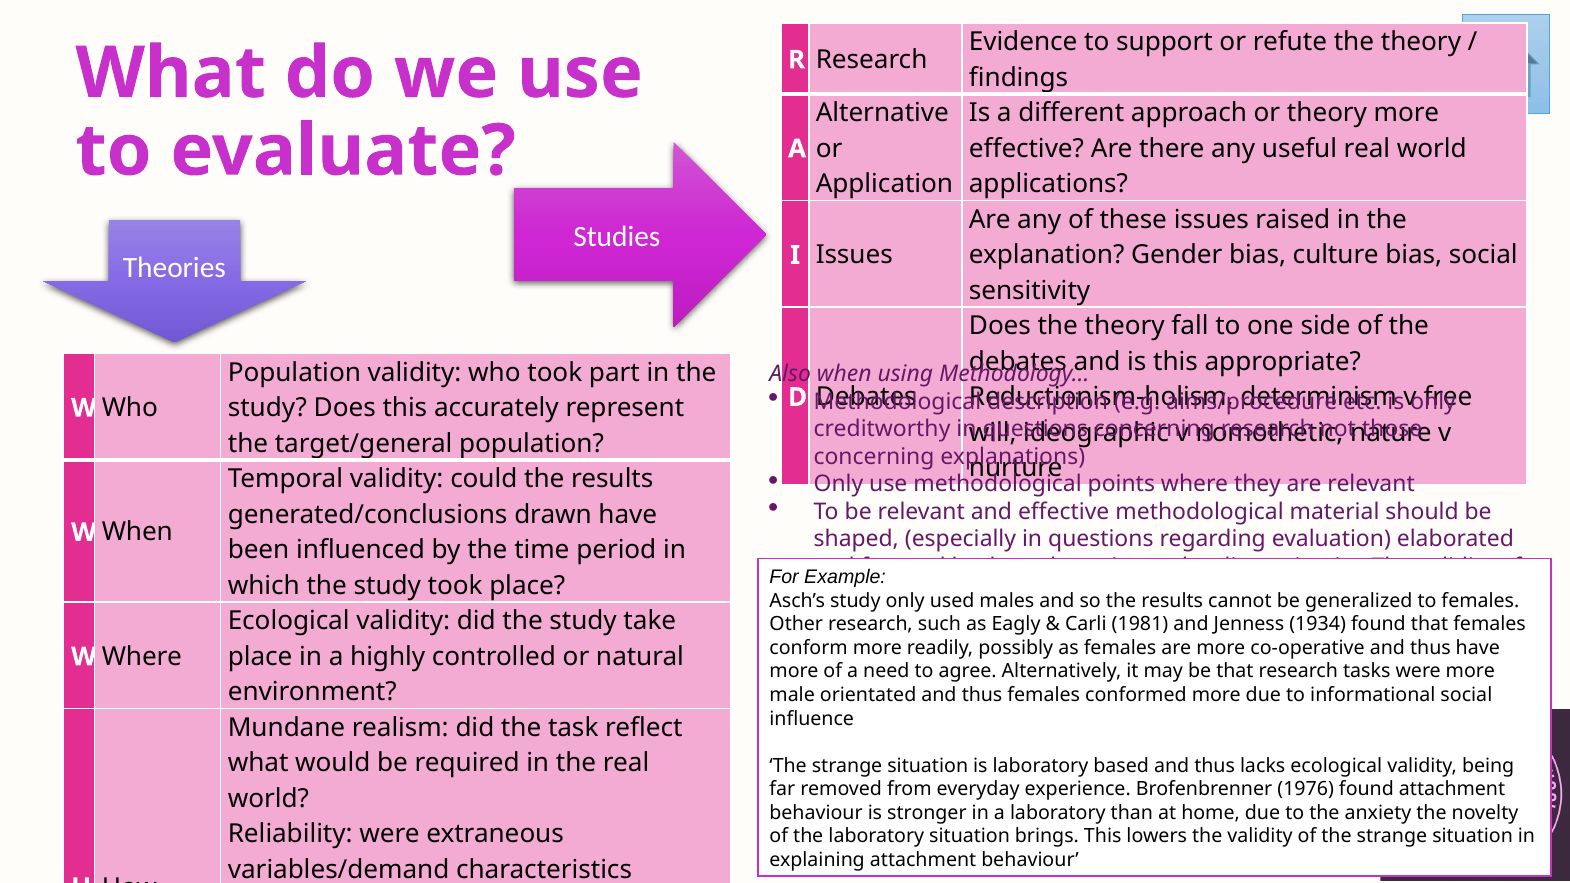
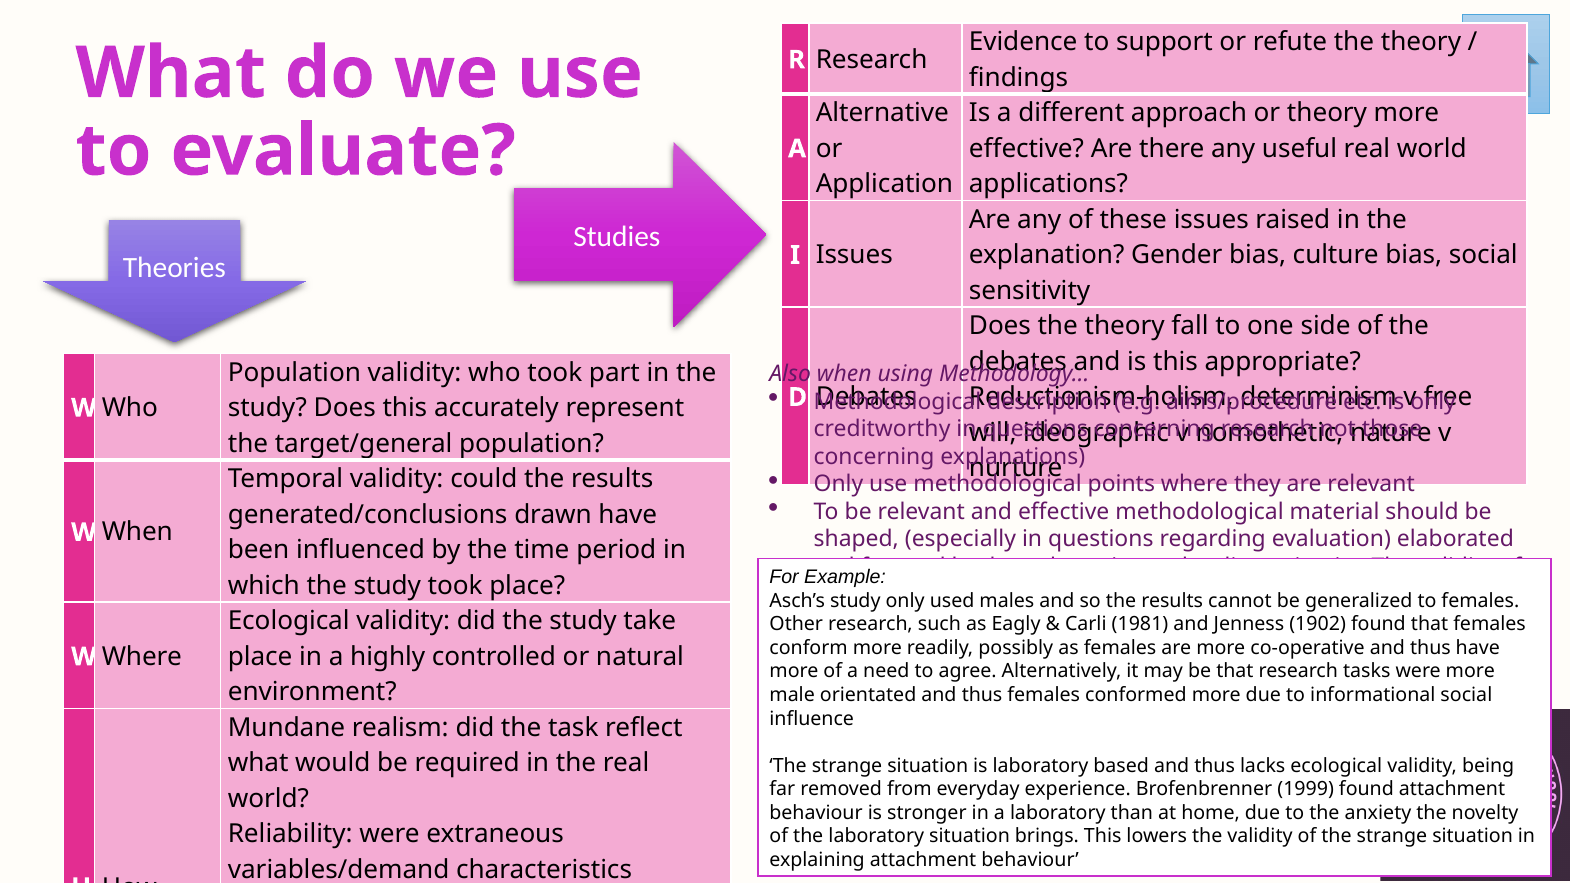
1934: 1934 -> 1902
1976: 1976 -> 1999
